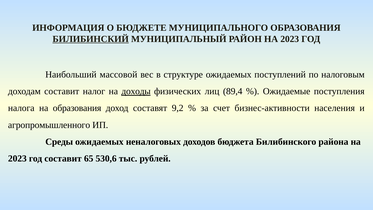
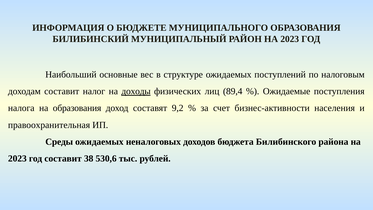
БИЛИБИНСКИЙ underline: present -> none
массовой: массовой -> основные
агропромышленного: агропромышленного -> правоохранительная
65: 65 -> 38
